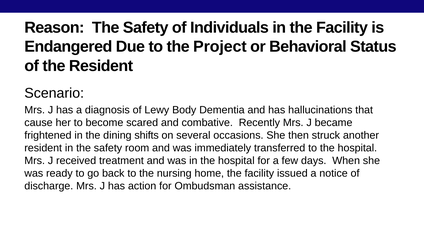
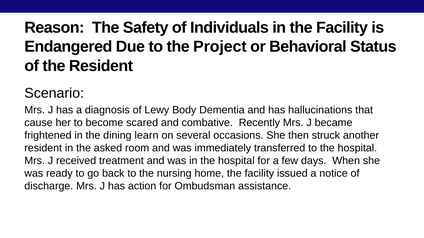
shifts: shifts -> learn
in the safety: safety -> asked
